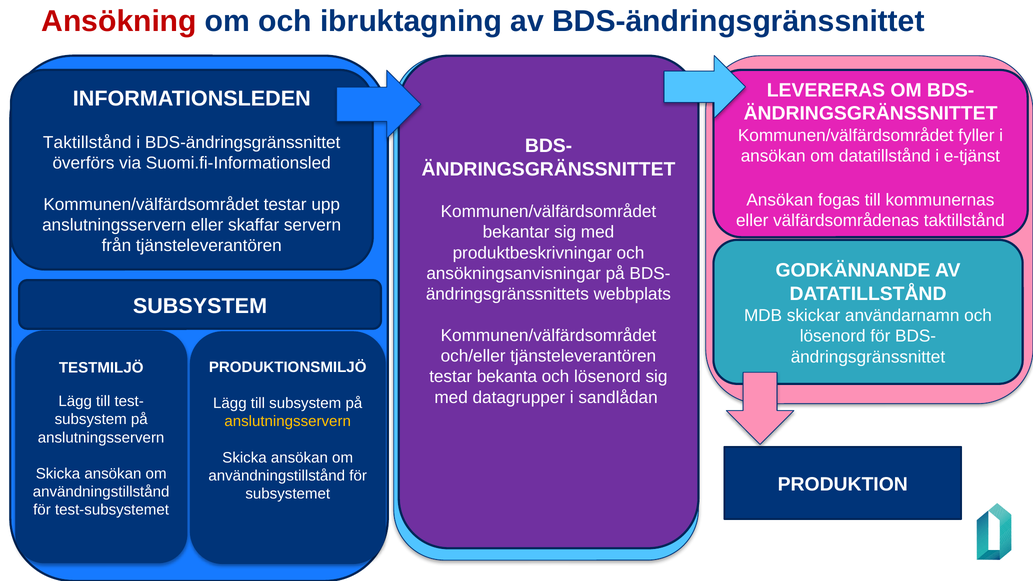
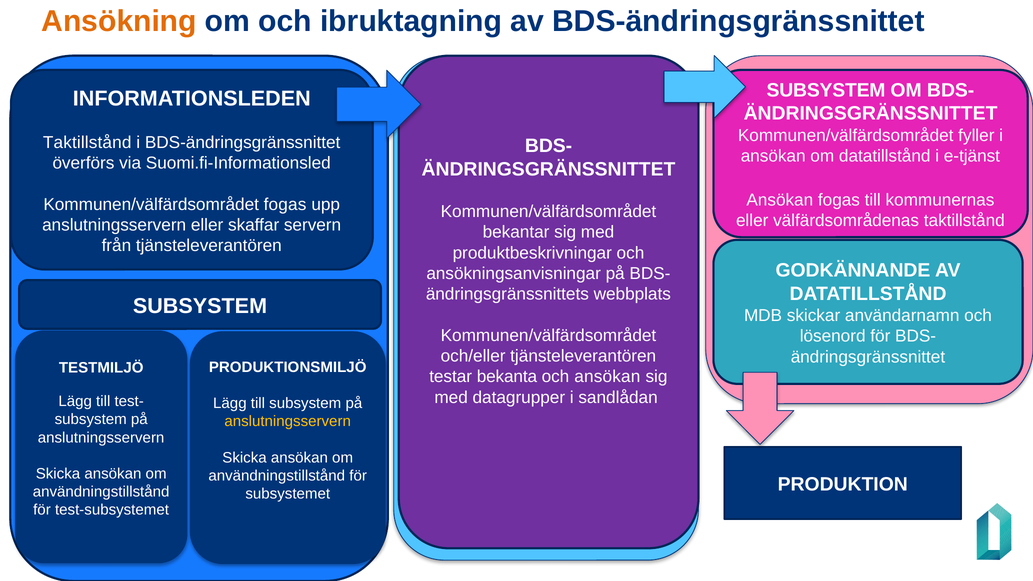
Ansökning colour: red -> orange
LEVERERAS at (826, 90): LEVERERAS -> SUBSYSTEM
Kommunen/välfärdsområdet testar: testar -> fogas
lösenord at (607, 377): lösenord -> ansökan
